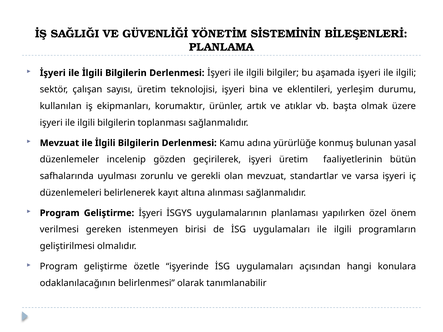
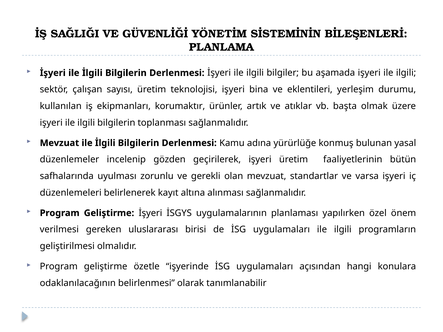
istenmeyen: istenmeyen -> uluslararası
